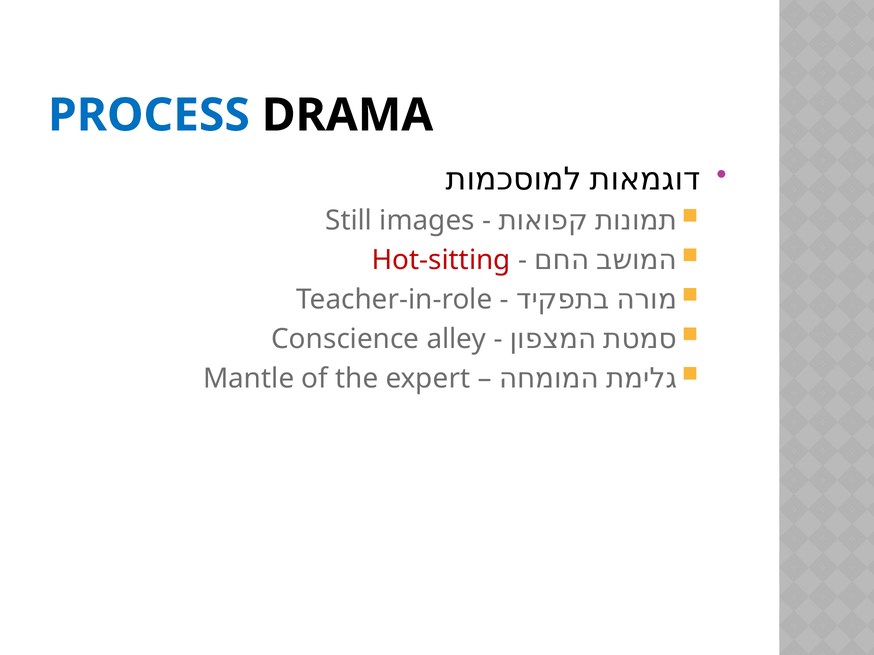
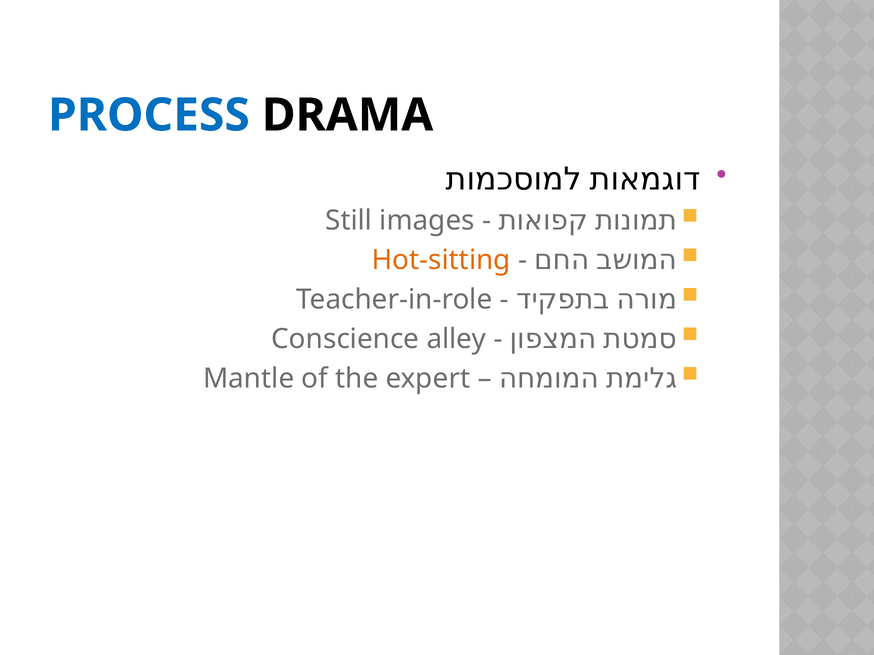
Hot-sitting colour: red -> orange
